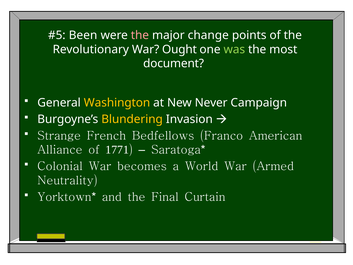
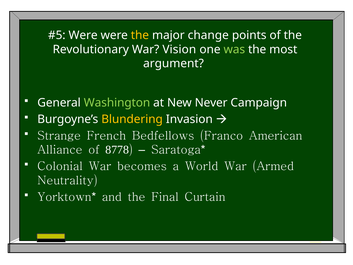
Been at (83, 35): Been -> Were
the at (140, 35) colour: pink -> yellow
Ought: Ought -> Vision
document: document -> argument
Washington colour: yellow -> light green
1771: 1771 -> 8778
